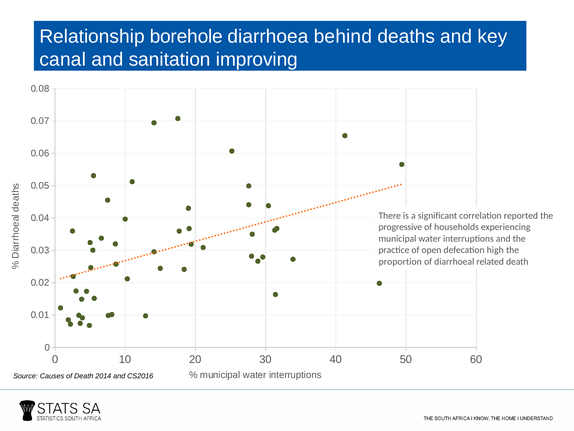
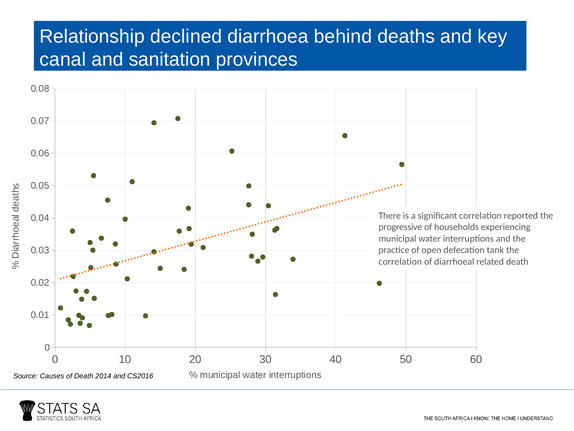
borehole: borehole -> declined
improving: improving -> provinces
high: high -> tank
proportion at (400, 261): proportion -> correlation
